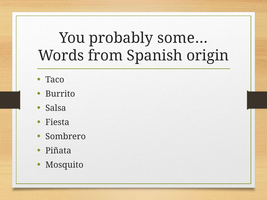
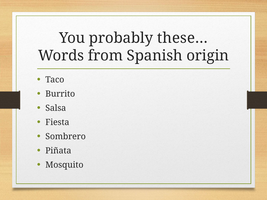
some…: some… -> these…
